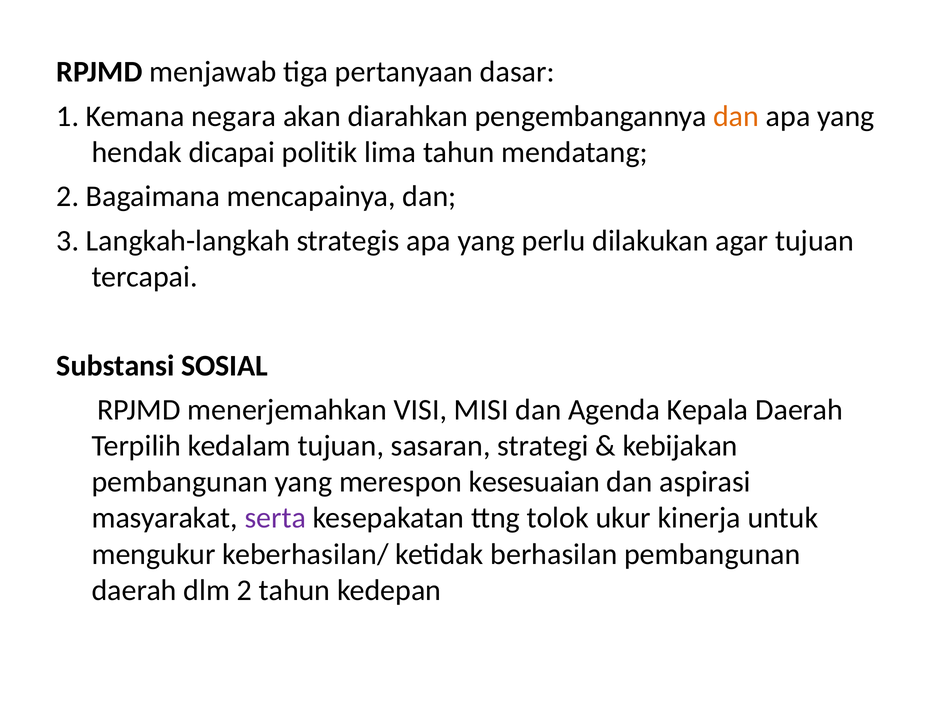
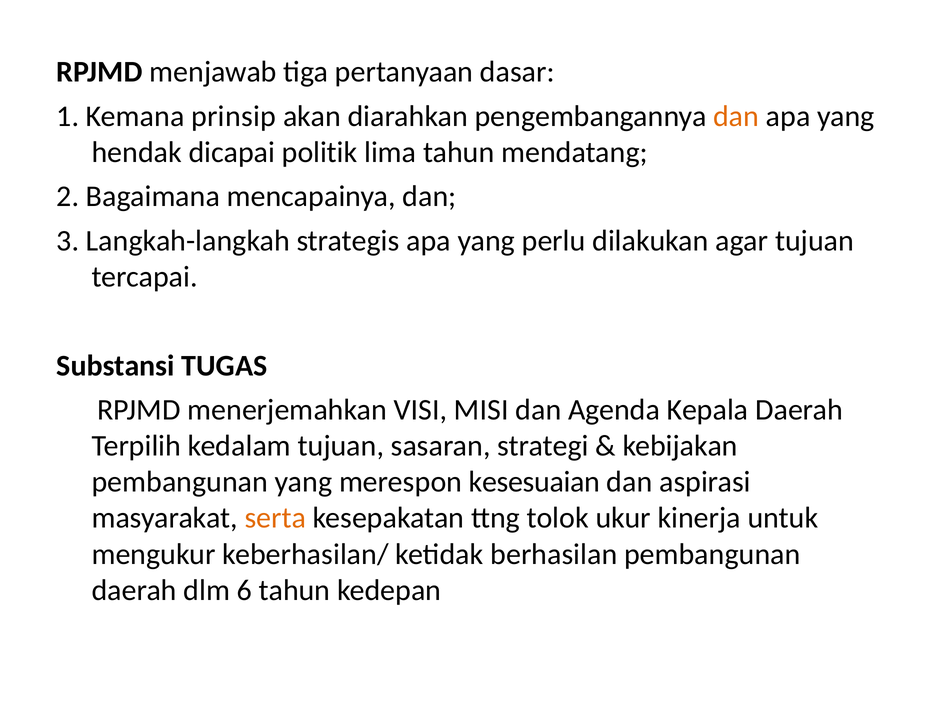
negara: negara -> prinsip
SOSIAL: SOSIAL -> TUGAS
serta colour: purple -> orange
dlm 2: 2 -> 6
